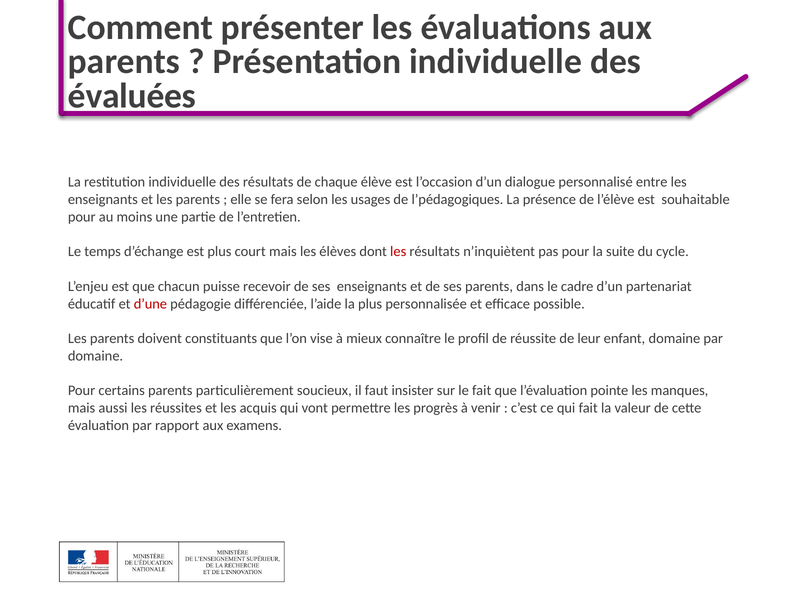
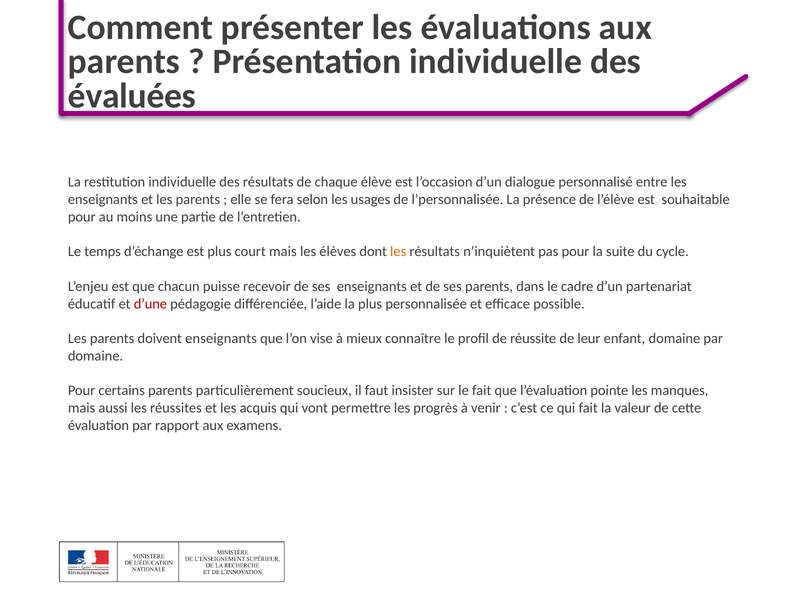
l’pédagogiques: l’pédagogiques -> l’personnalisée
les at (398, 252) colour: red -> orange
doivent constituants: constituants -> enseignants
